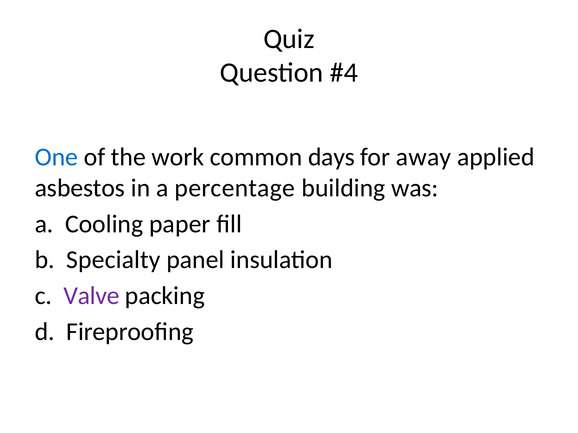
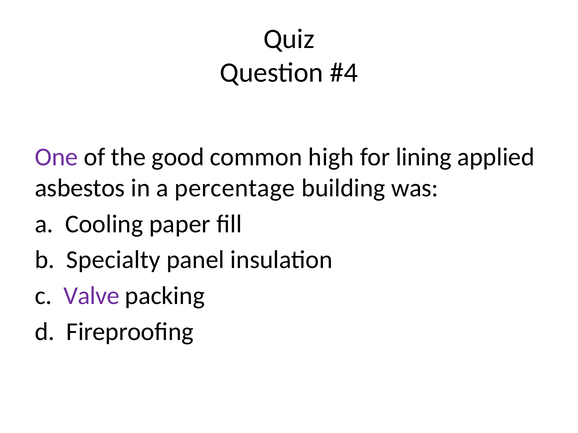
One colour: blue -> purple
work: work -> good
days: days -> high
away: away -> lining
